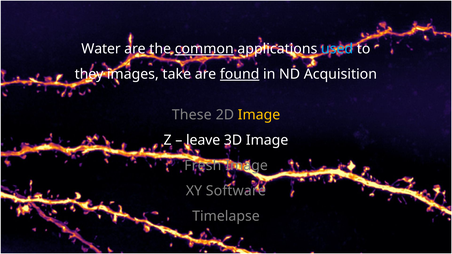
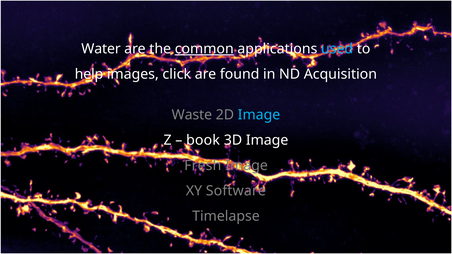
they: they -> help
take: take -> click
found underline: present -> none
These: These -> Waste
Image at (259, 115) colour: yellow -> light blue
leave: leave -> book
